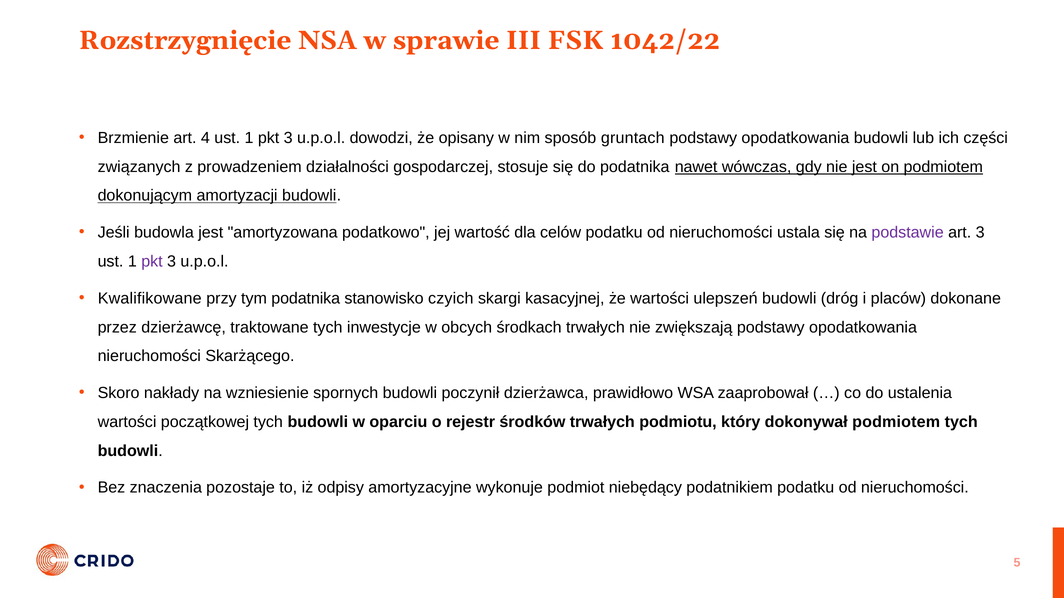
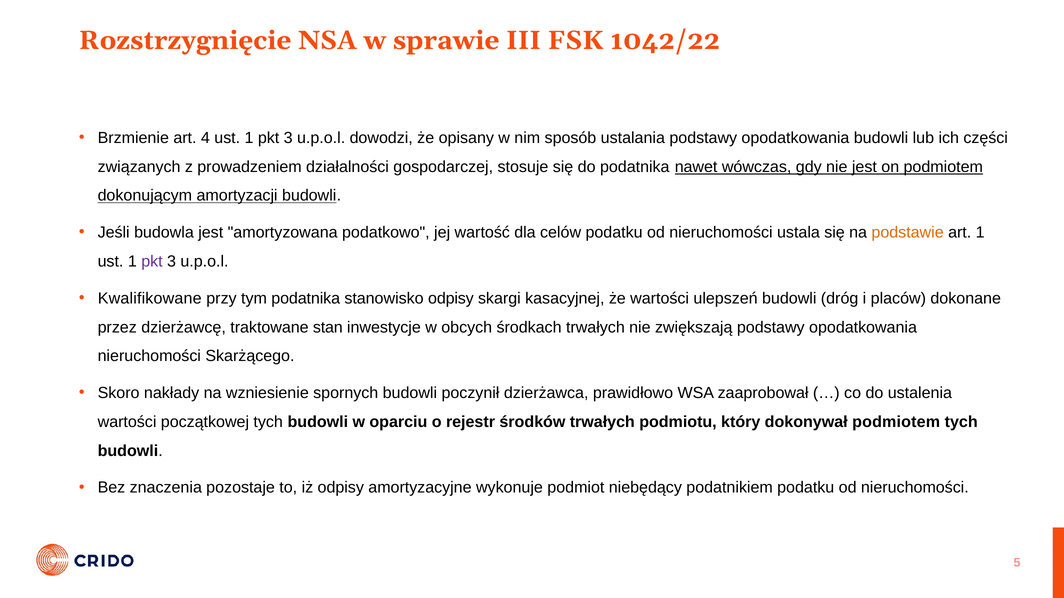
gruntach: gruntach -> ustalania
podstawie colour: purple -> orange
art 3: 3 -> 1
stanowisko czyich: czyich -> odpisy
traktowane tych: tych -> stan
